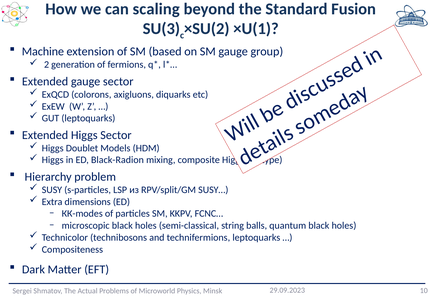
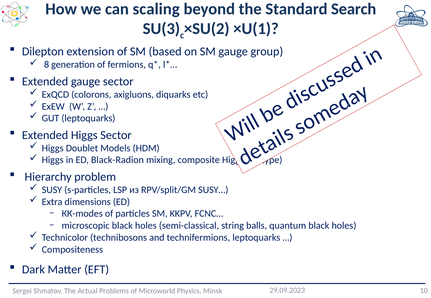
Fusion: Fusion -> Search
Machine: Machine -> Dilepton
2: 2 -> 8
